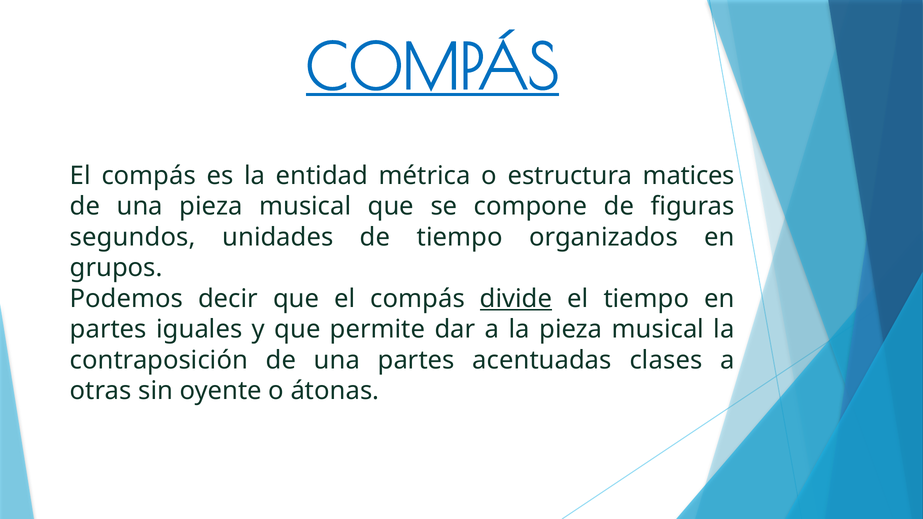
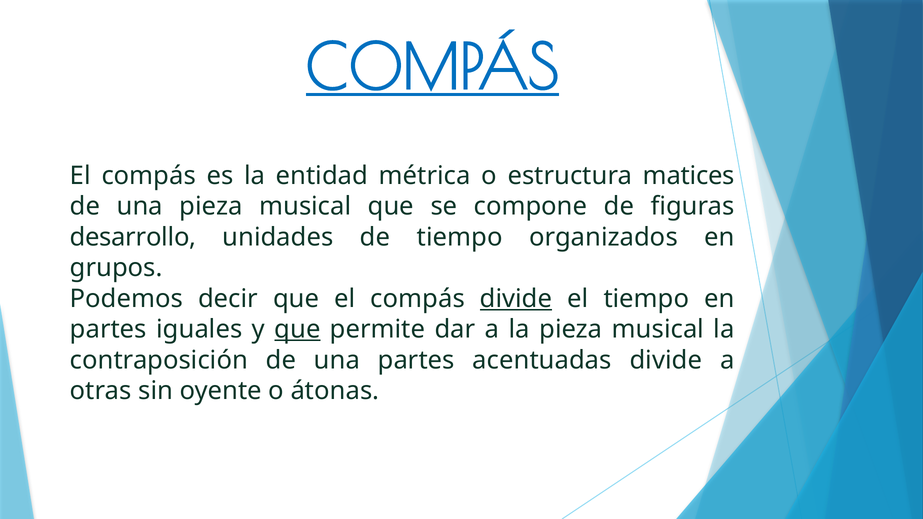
segundos: segundos -> desarrollo
que at (297, 330) underline: none -> present
acentuadas clases: clases -> divide
